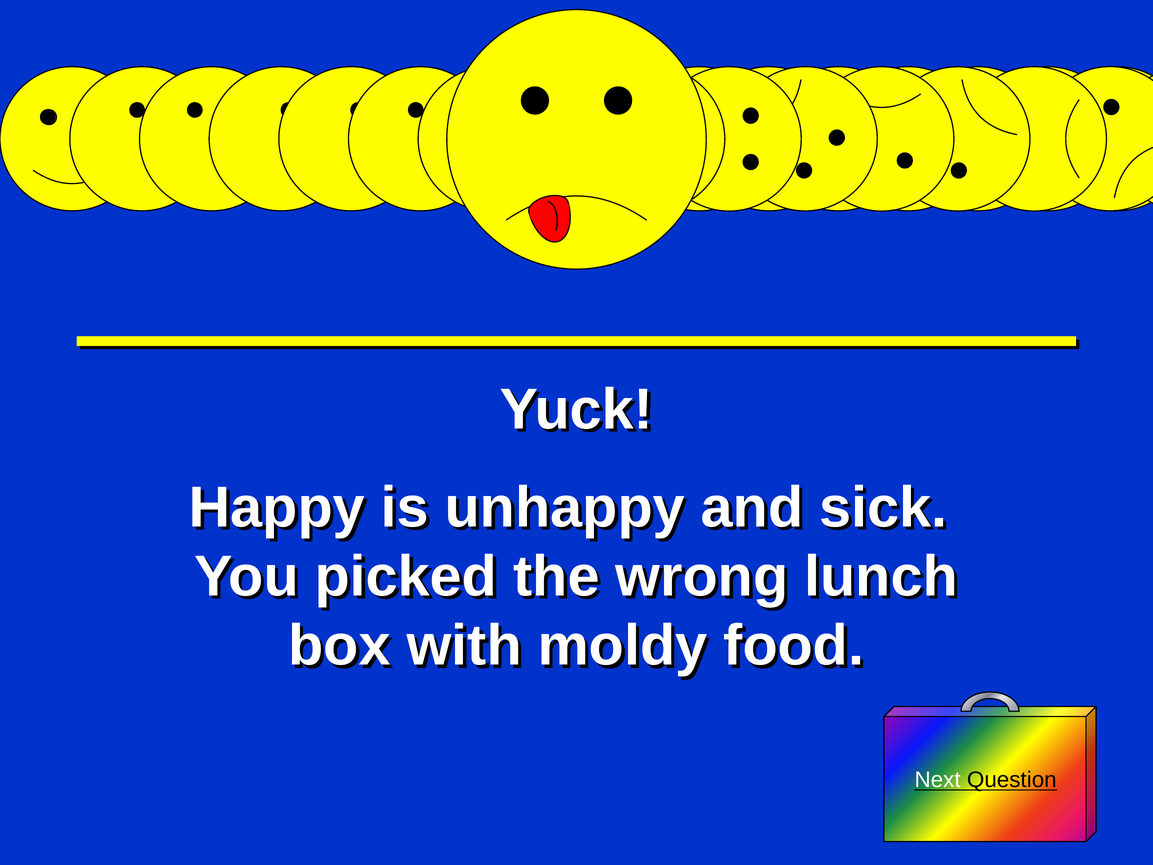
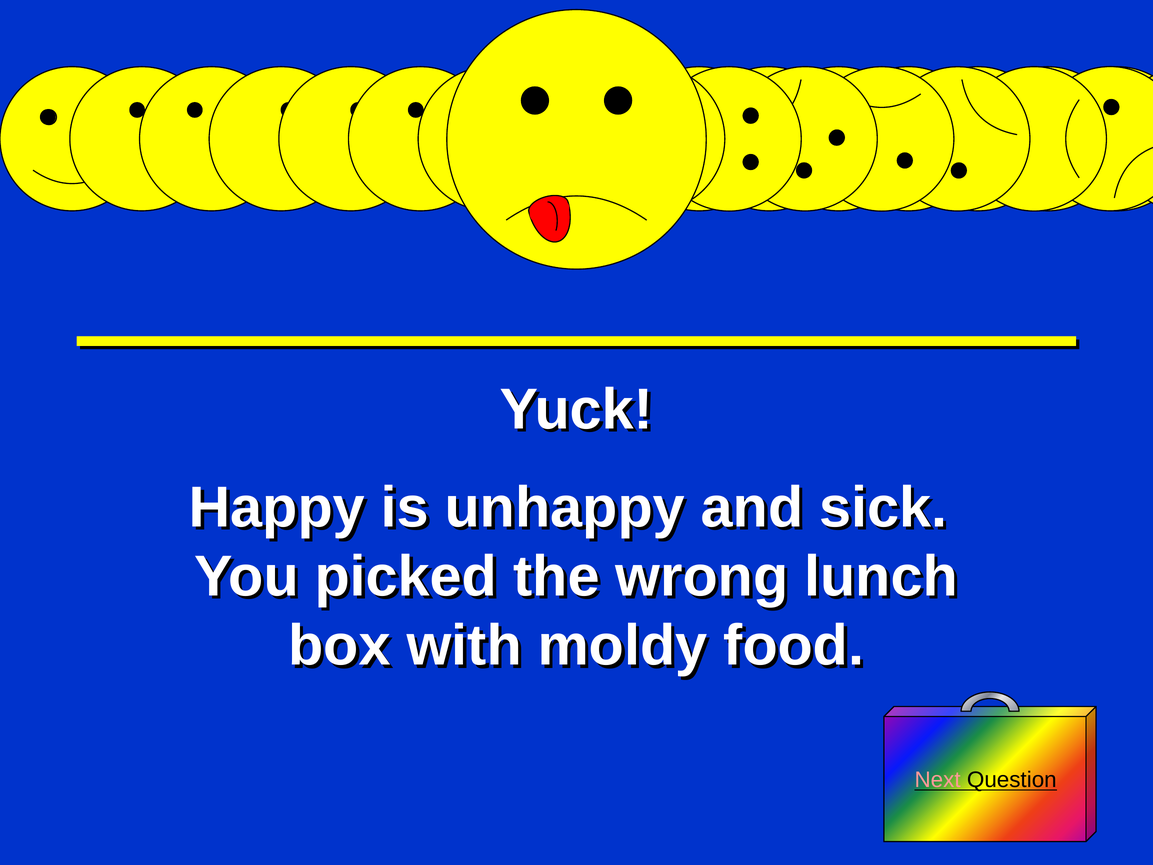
Next colour: white -> pink
